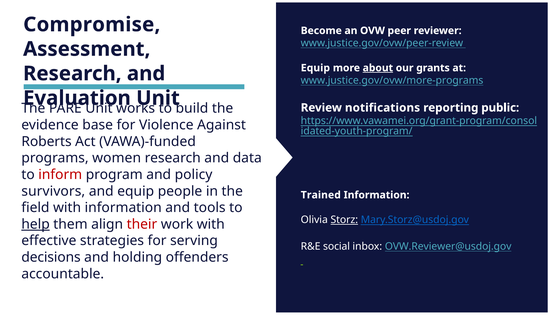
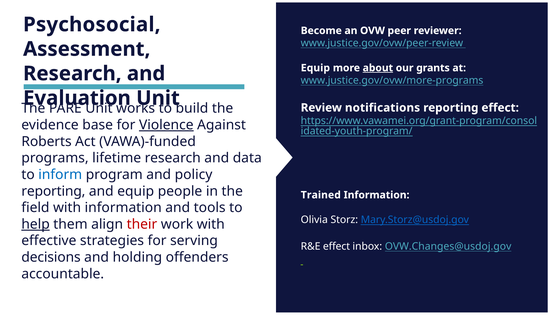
Compromise: Compromise -> Psychosocial
reporting public: public -> effect
Violence underline: none -> present
women: women -> lifetime
inform colour: red -> blue
survivors at (53, 191): survivors -> reporting
Storz underline: present -> none
R&E social: social -> effect
OVW.Reviewer@usdoj.gov: OVW.Reviewer@usdoj.gov -> OVW.Changes@usdoj.gov
